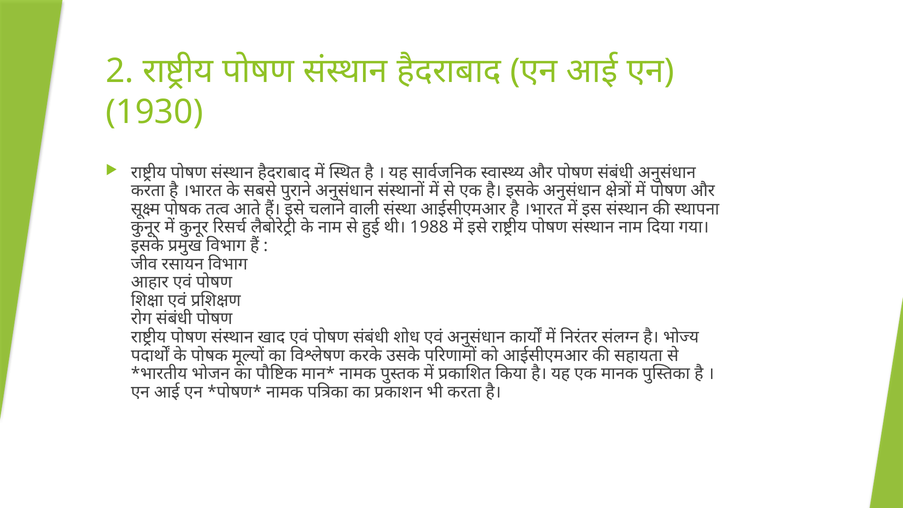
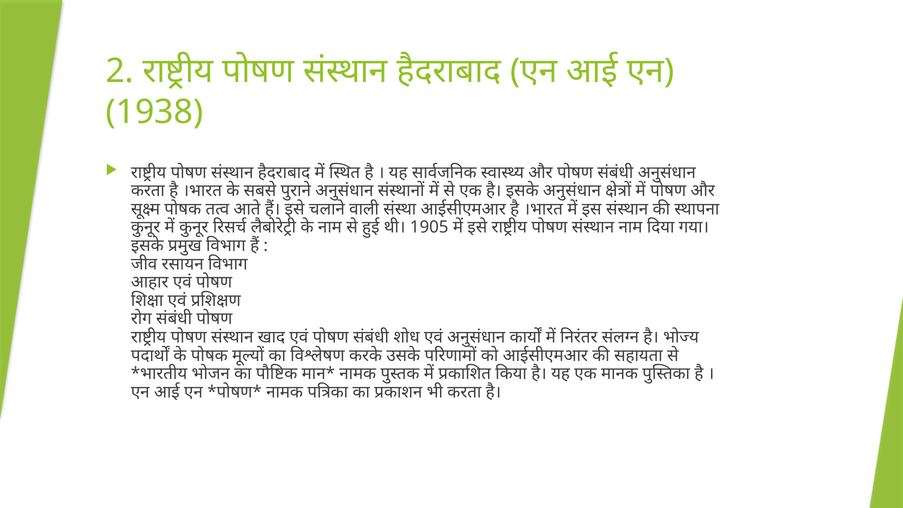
1930: 1930 -> 1938
1988: 1988 -> 1905
